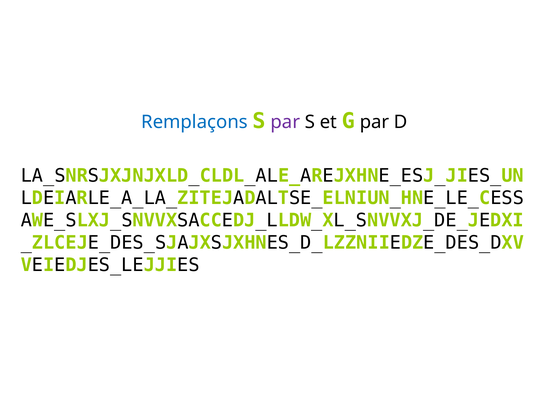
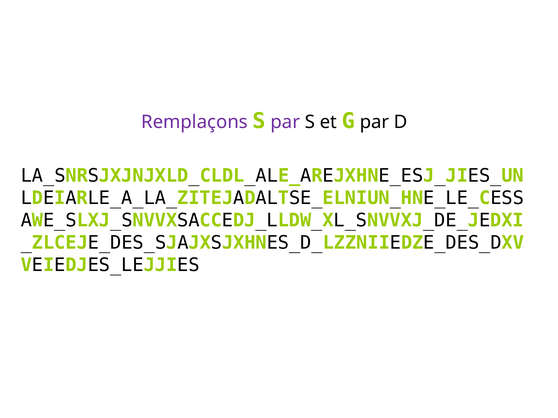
Remplaçons colour: blue -> purple
